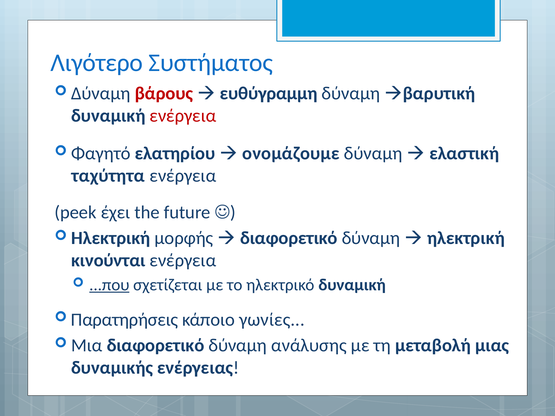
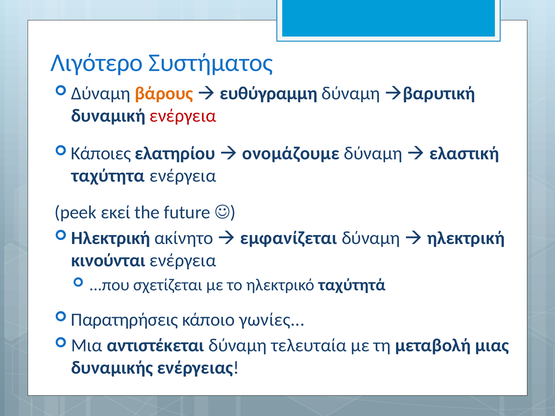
βάρους colour: red -> orange
Φαγητό: Φαγητό -> Κάποιες
έχει: έχει -> εκεί
μορφής: μορφής -> ακίνητο
διαφορετικό at (289, 238): διαφορετικό -> εμφανίζεται
...που underline: present -> none
ηλεκτρικό δυναμική: δυναμική -> ταχύτητά
Μια διαφορετικό: διαφορετικό -> αντιστέκεται
ανάλυσης: ανάλυσης -> τελευταία
